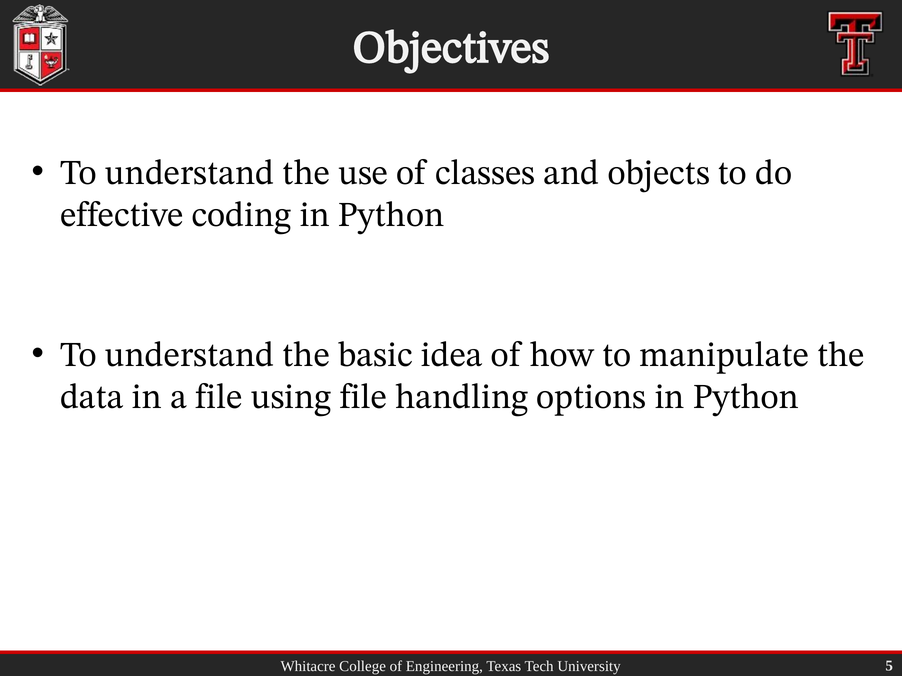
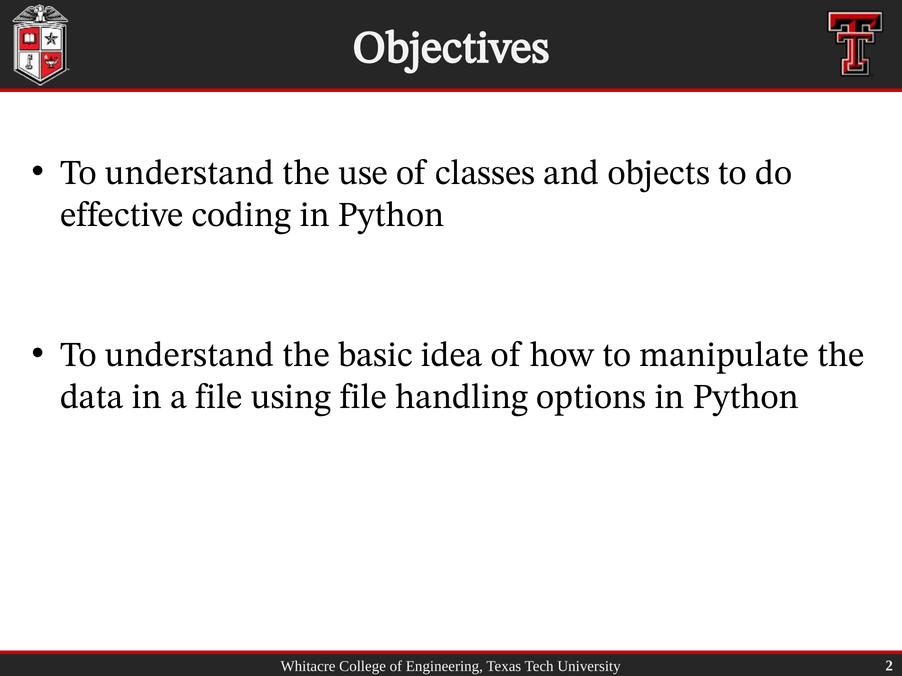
5: 5 -> 2
